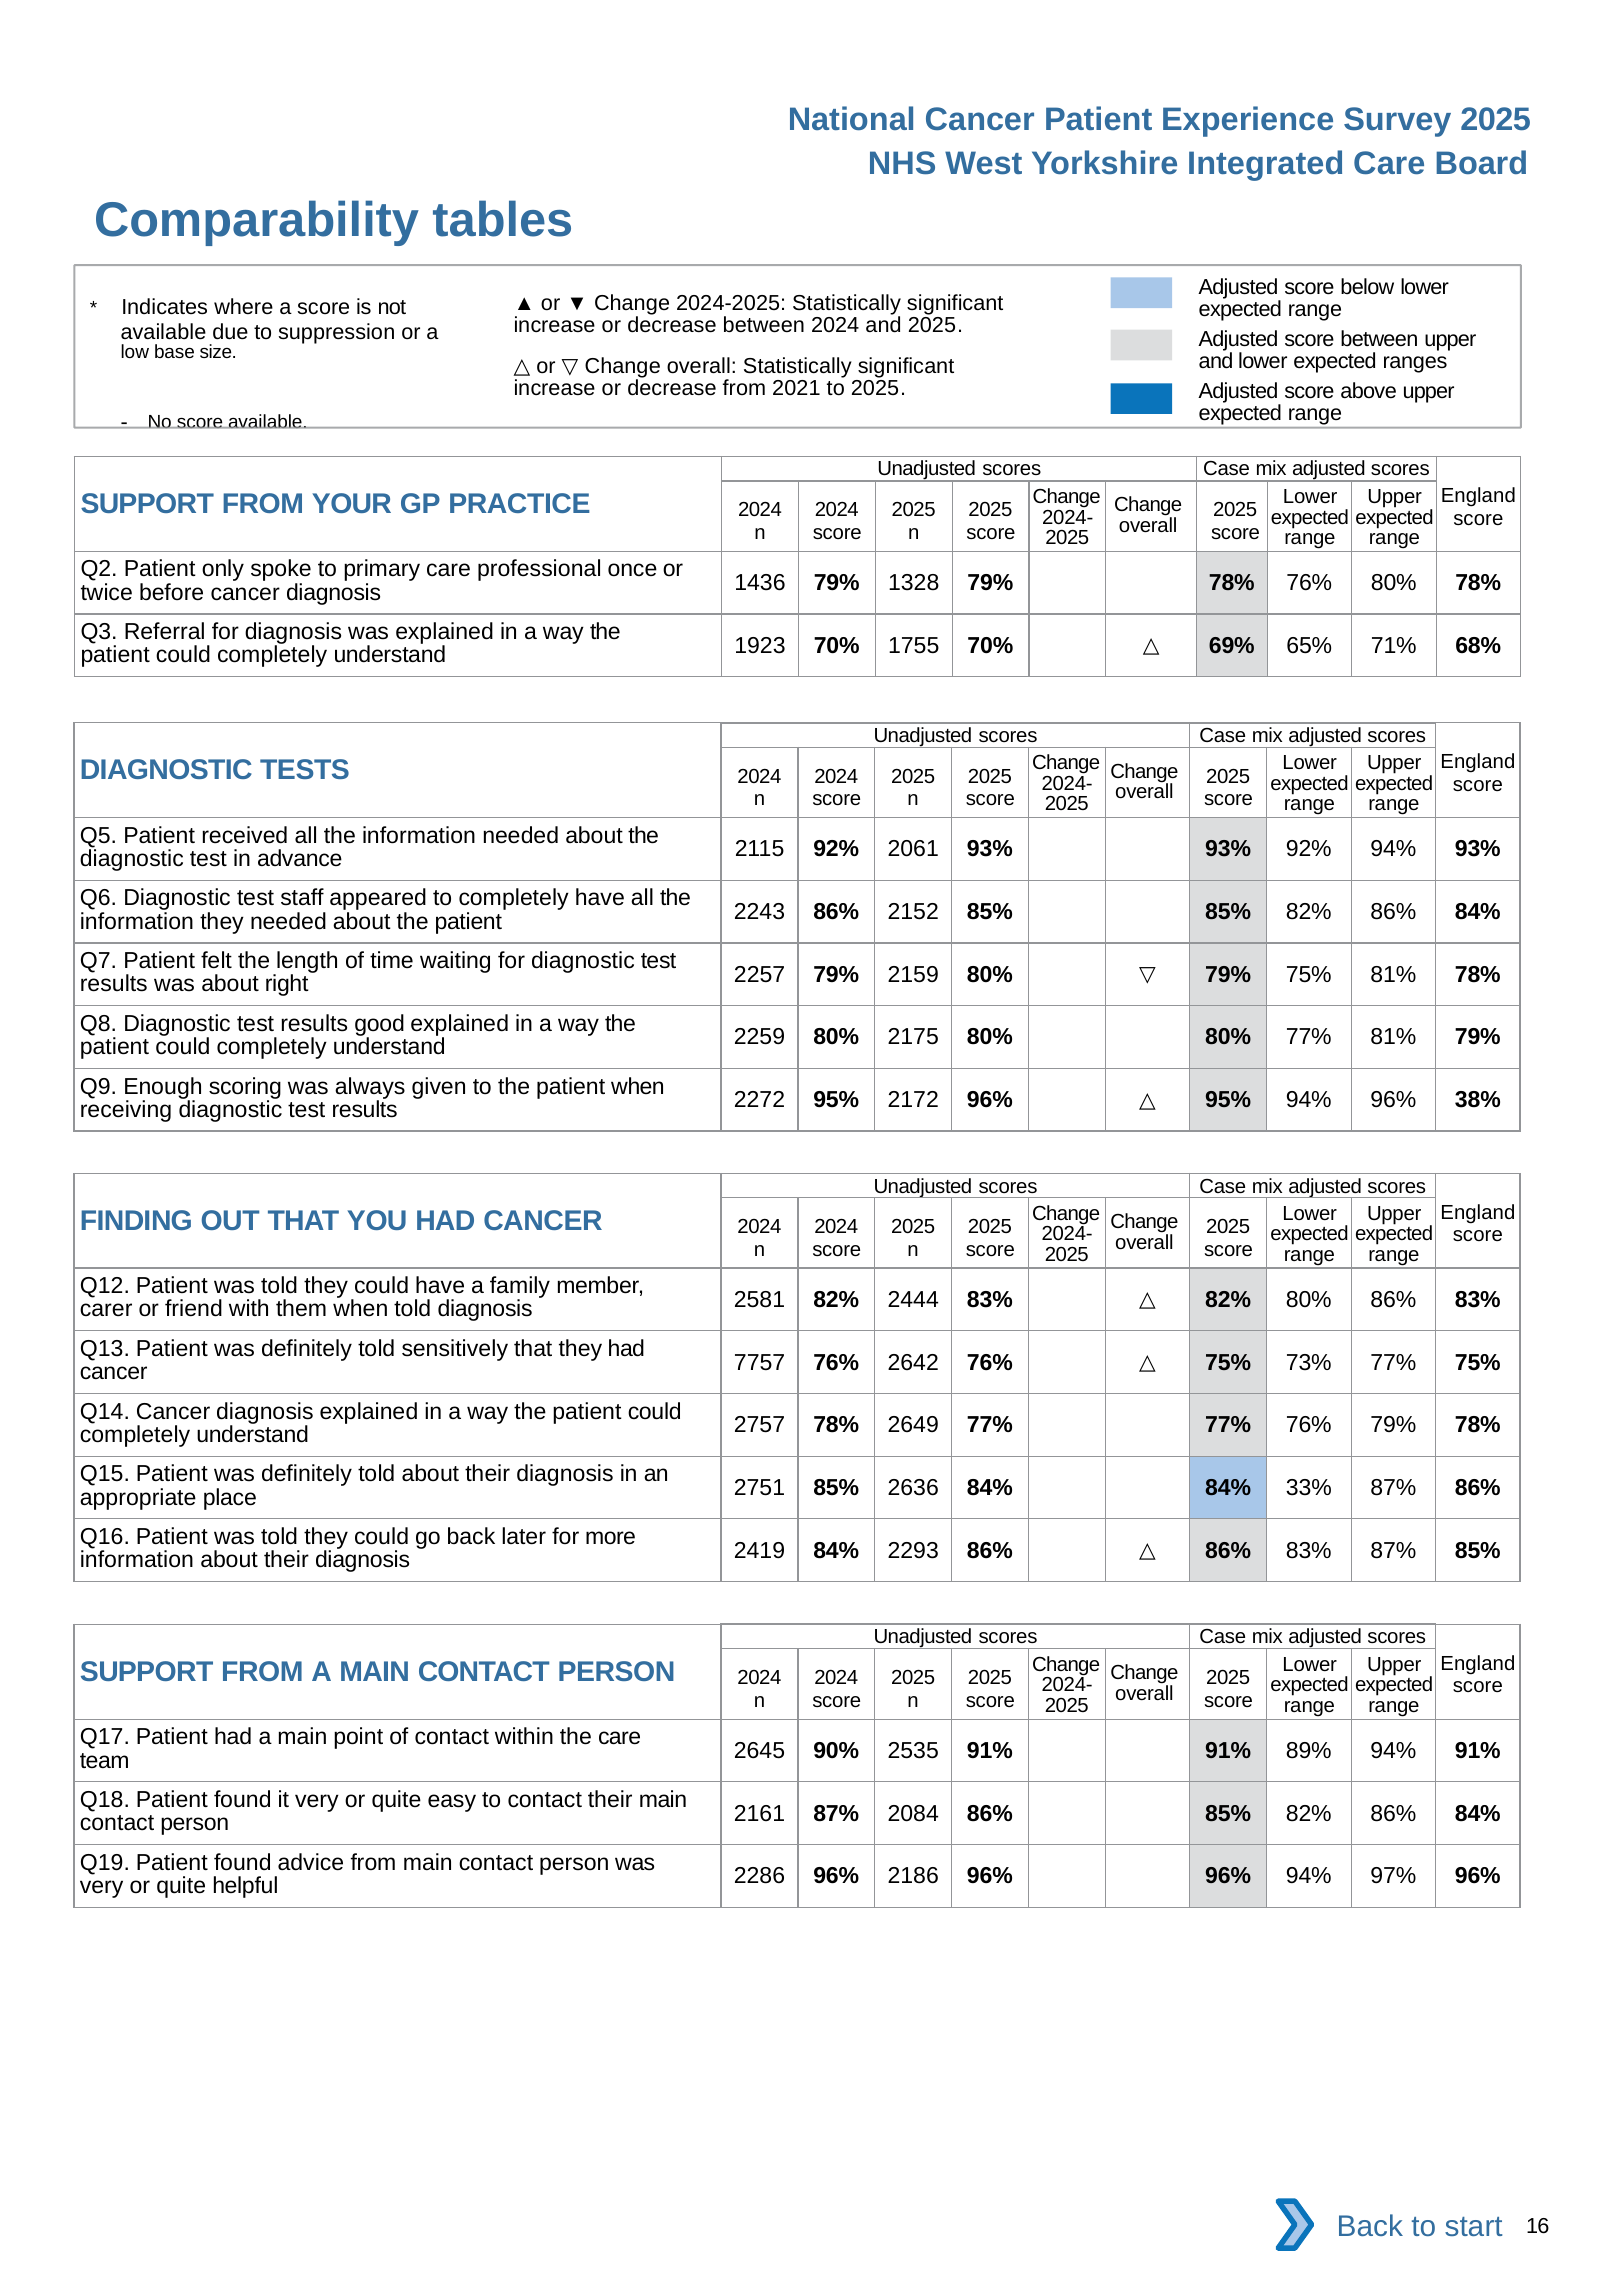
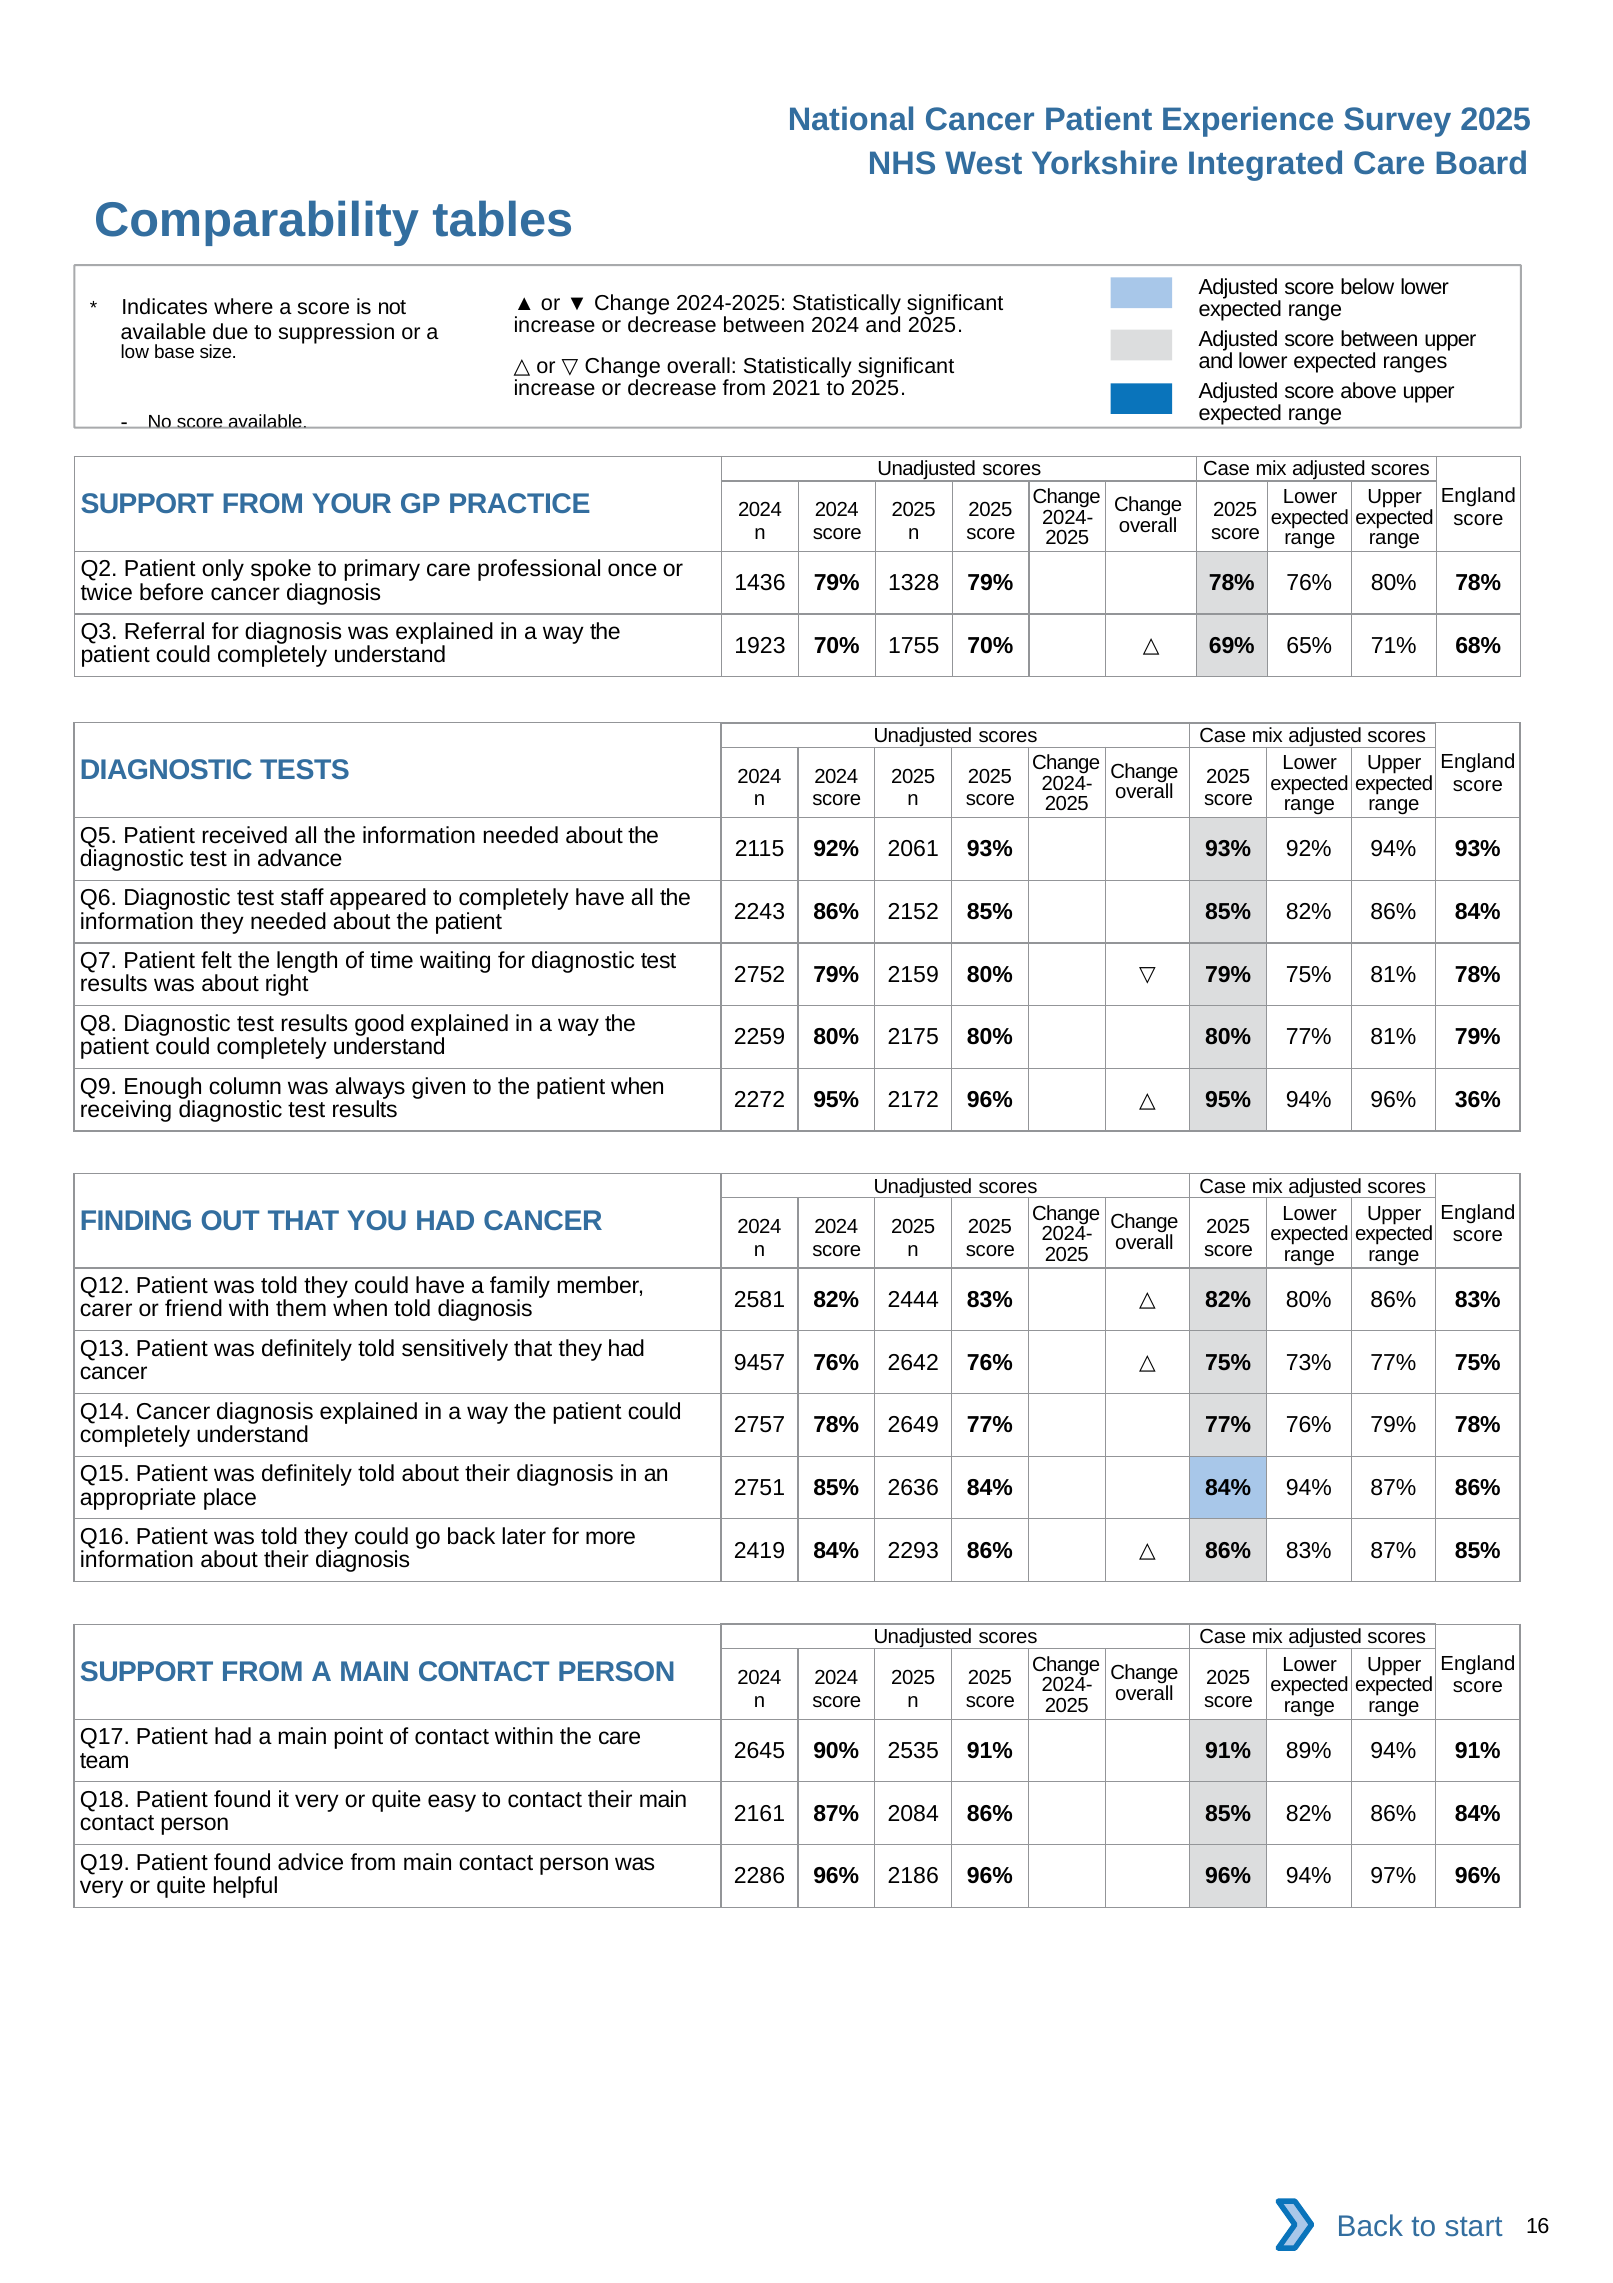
2257: 2257 -> 2752
scoring: scoring -> column
38%: 38% -> 36%
7757: 7757 -> 9457
84% 33%: 33% -> 94%
